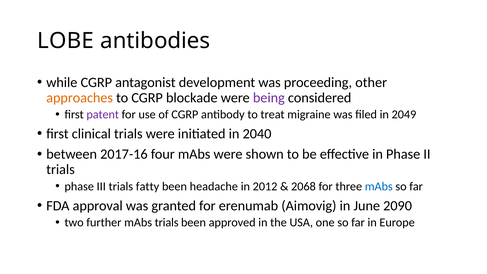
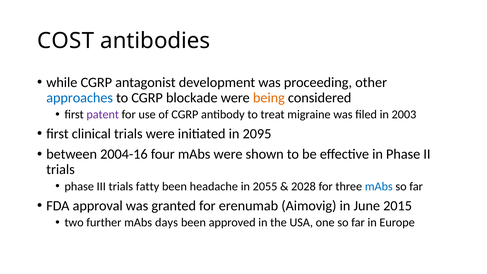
LOBE: LOBE -> COST
approaches colour: orange -> blue
being colour: purple -> orange
2049: 2049 -> 2003
2040: 2040 -> 2095
2017-16: 2017-16 -> 2004-16
2012: 2012 -> 2055
2068: 2068 -> 2028
2090: 2090 -> 2015
mAbs trials: trials -> days
